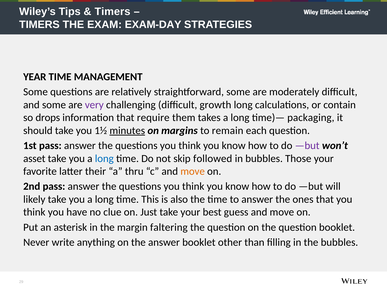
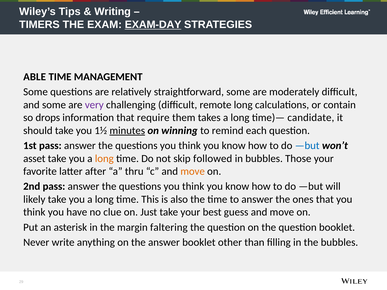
Timers at (112, 12): Timers -> Writing
EXAM-DAY underline: none -> present
YEAR: YEAR -> ABLE
growth: growth -> remote
packaging: packaging -> candidate
margins: margins -> winning
remain: remain -> remind
—but at (307, 146) colour: purple -> blue
long at (104, 159) colour: blue -> orange
their: their -> after
